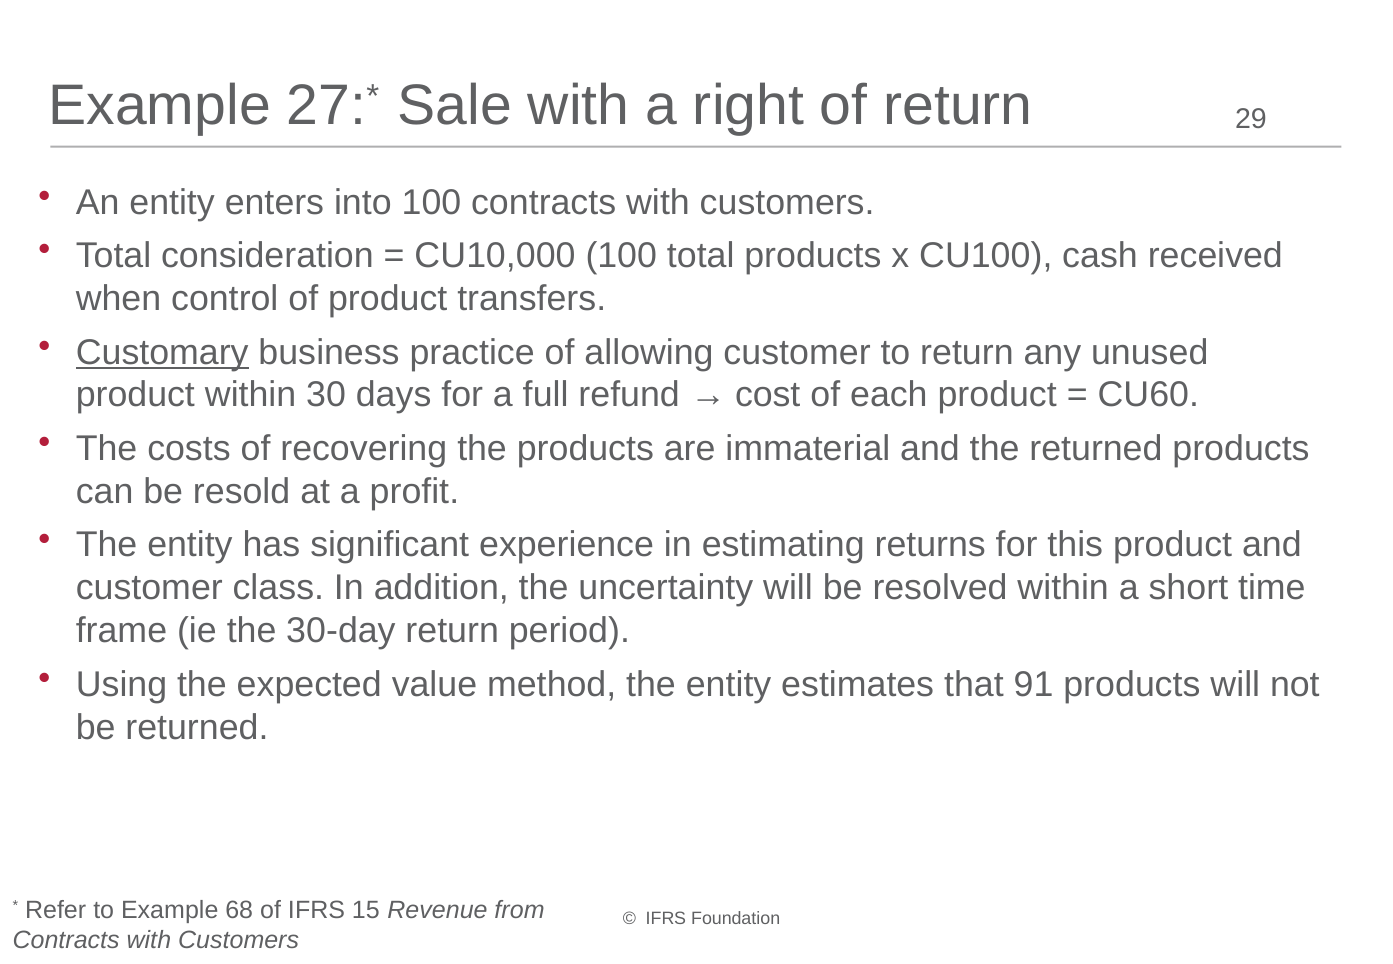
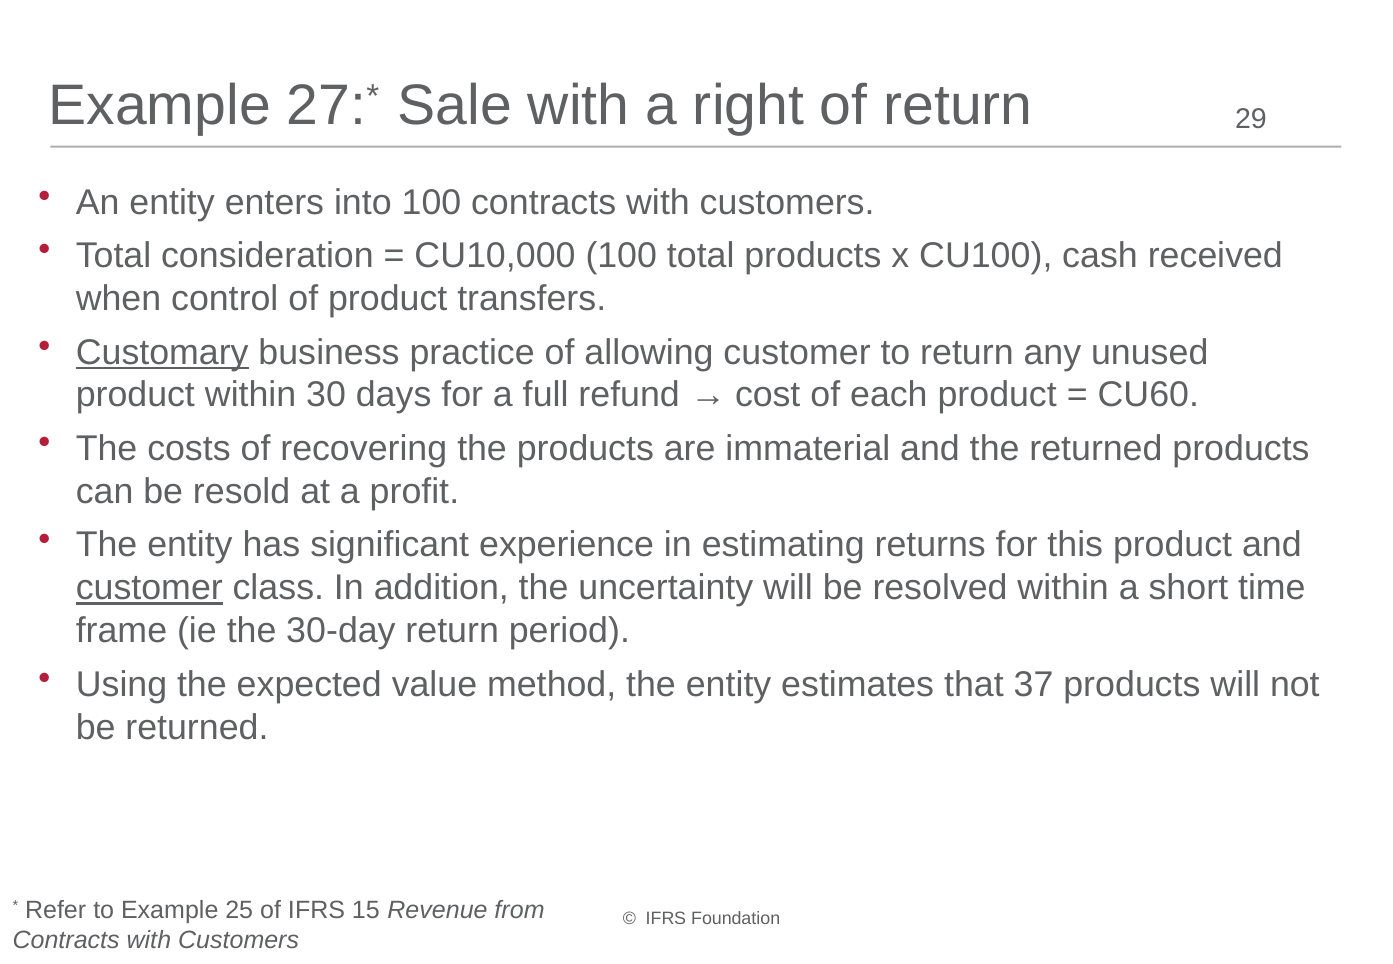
customer at (149, 588) underline: none -> present
91: 91 -> 37
68: 68 -> 25
